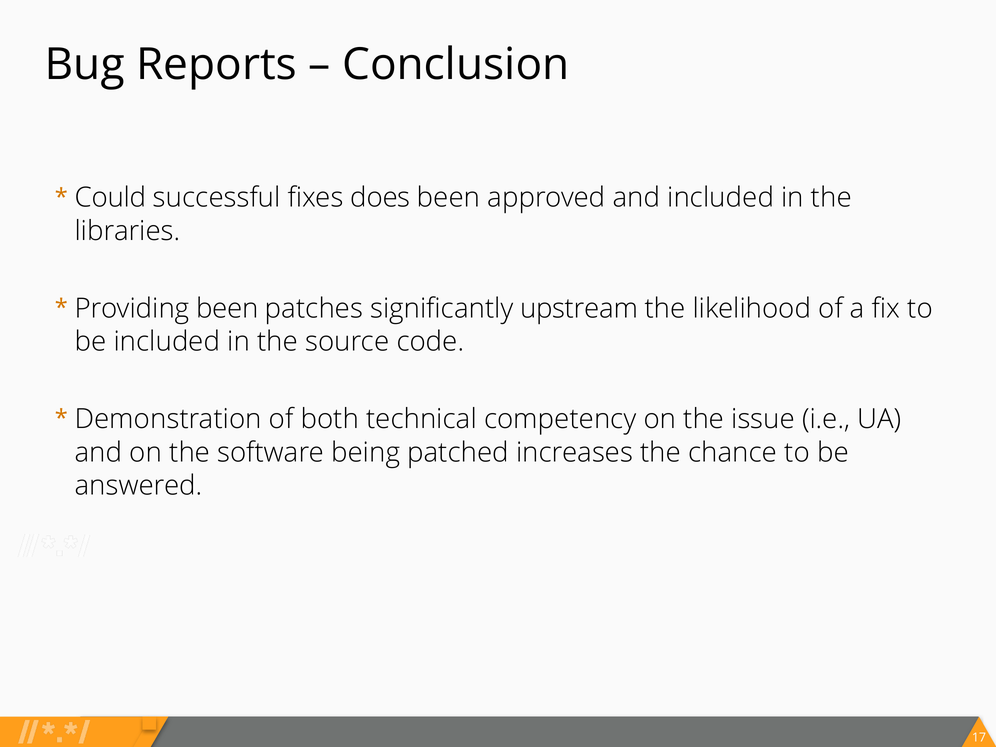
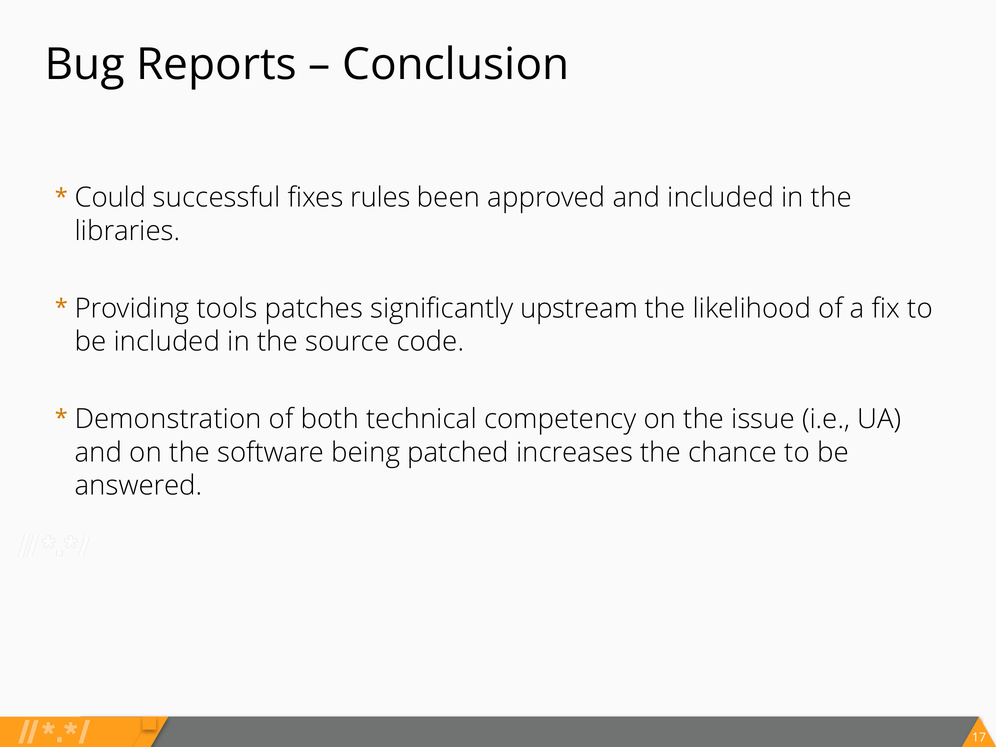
does: does -> rules
Providing been: been -> tools
